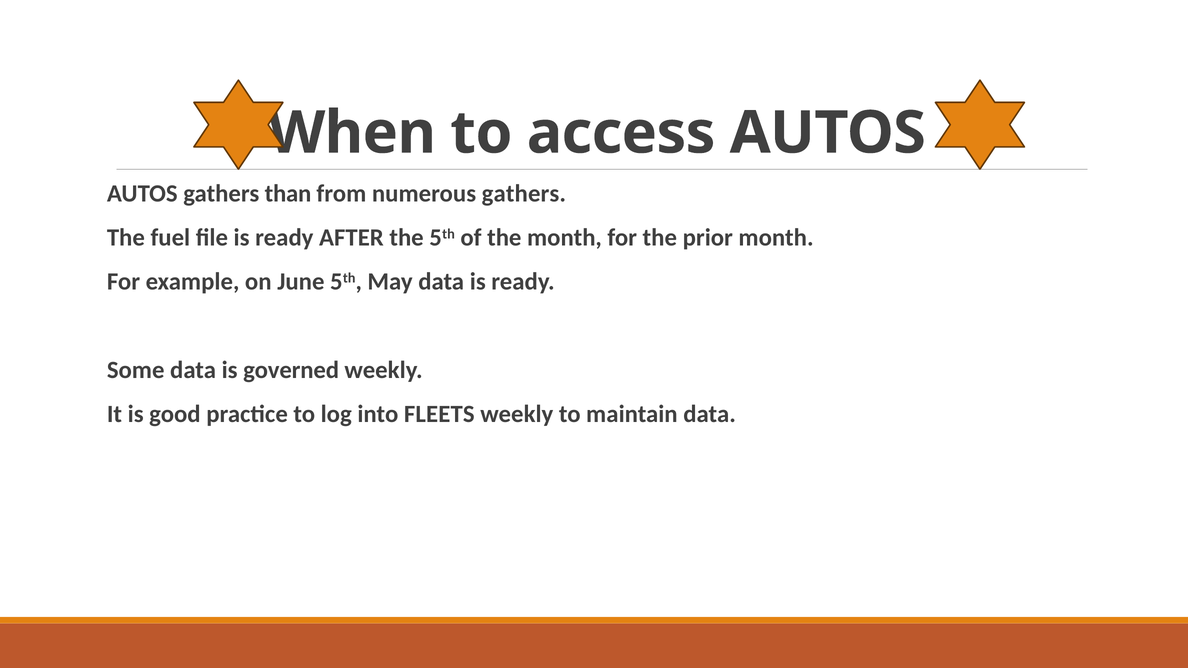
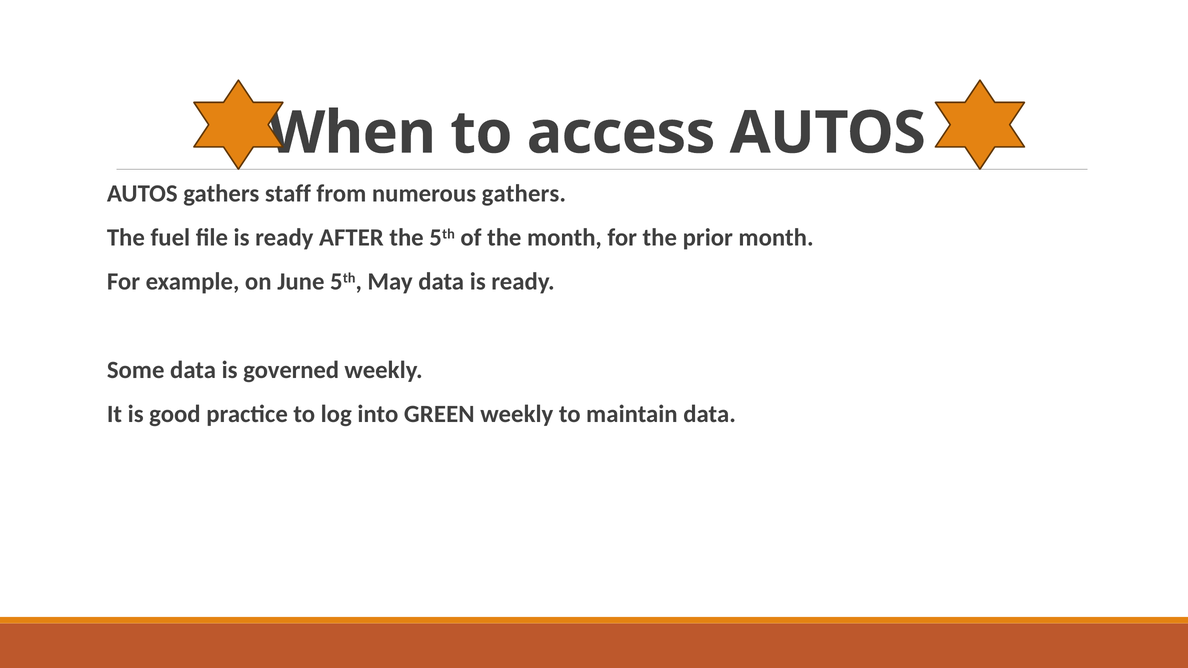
than: than -> staff
FLEETS: FLEETS -> GREEN
